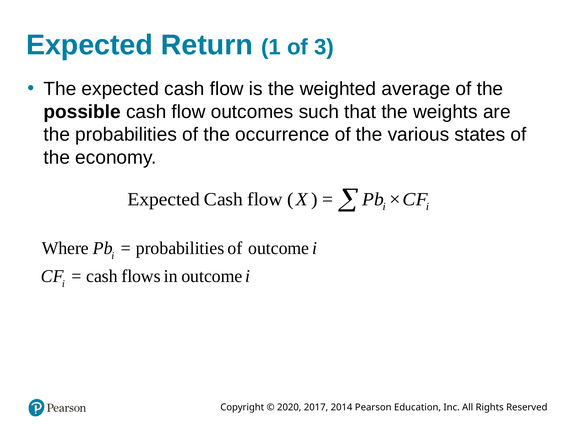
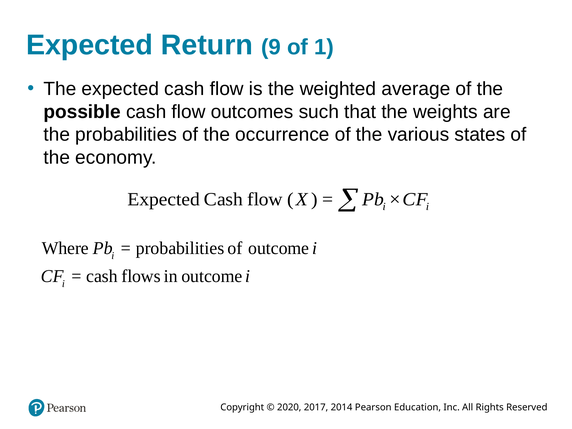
1: 1 -> 9
3: 3 -> 1
